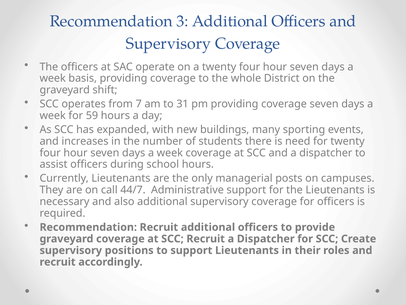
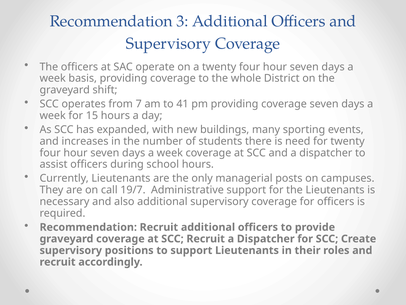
31: 31 -> 41
59: 59 -> 15
44/7: 44/7 -> 19/7
